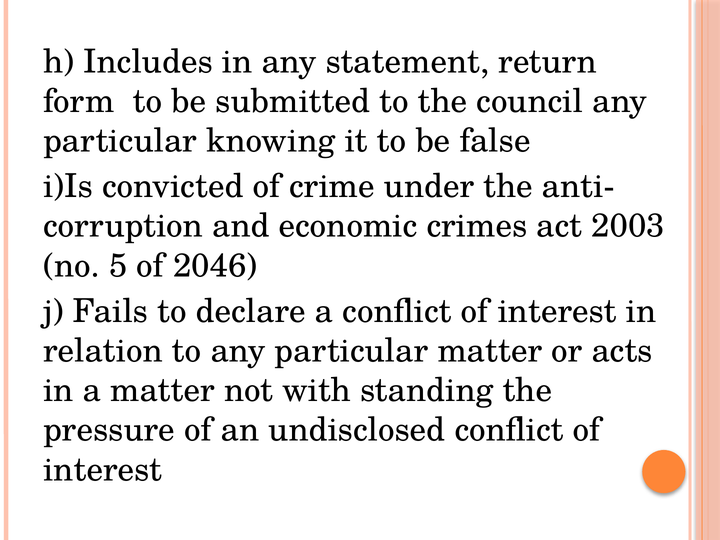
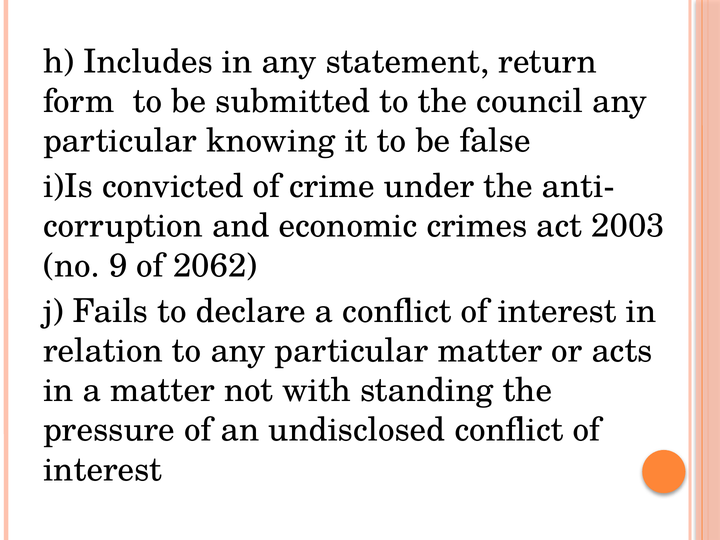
5: 5 -> 9
2046: 2046 -> 2062
